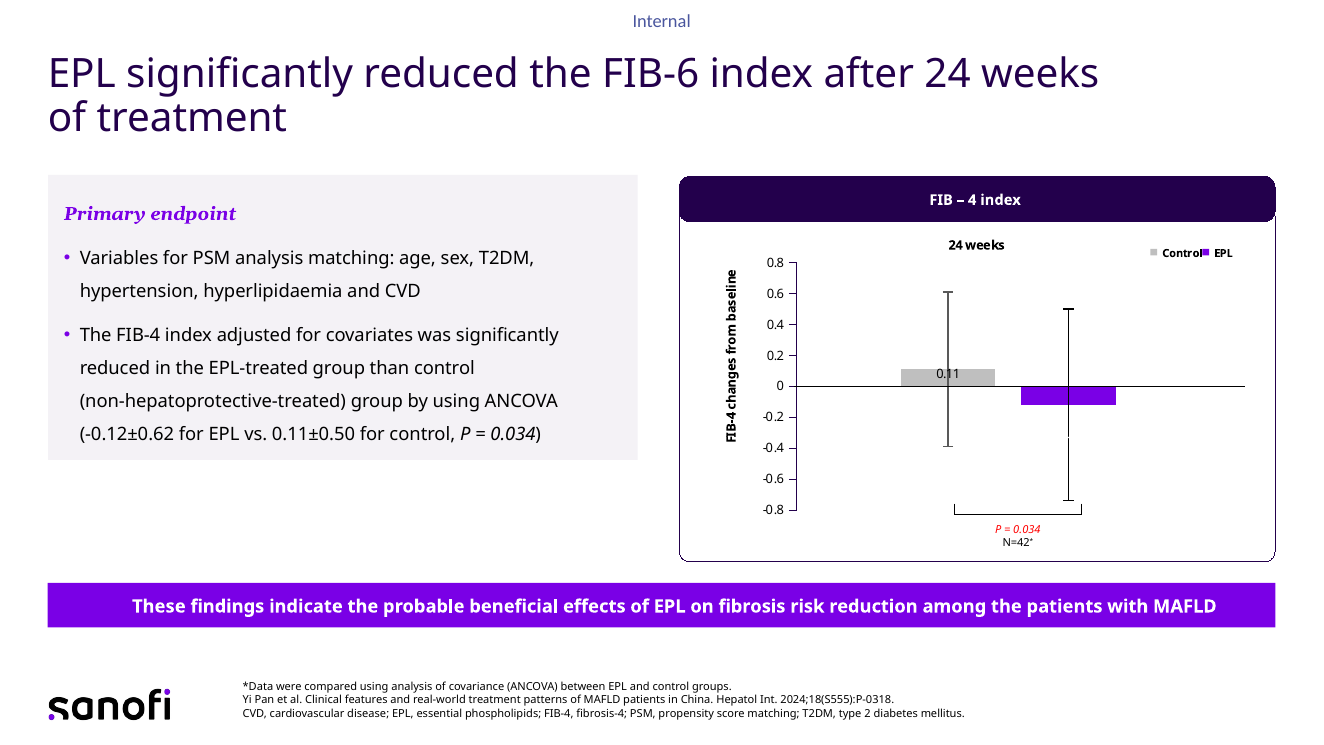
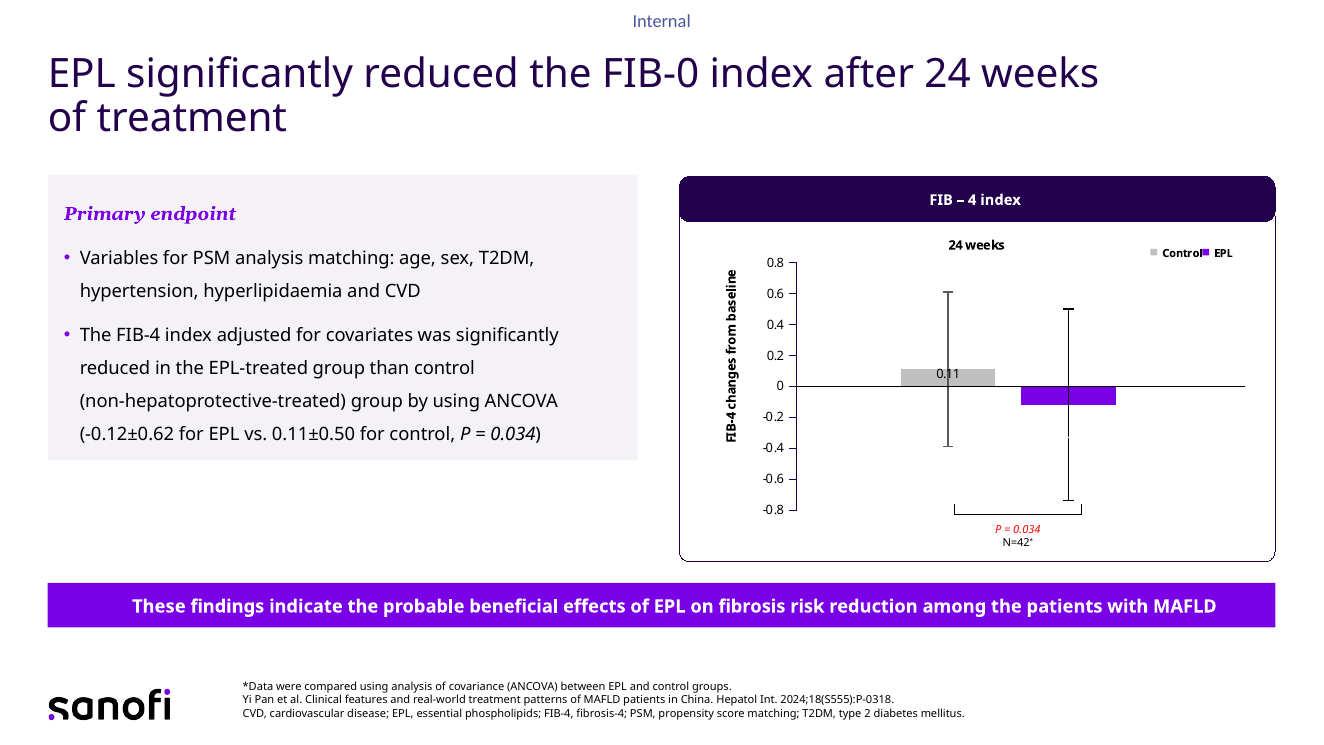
FIB-6: FIB-6 -> FIB-0
